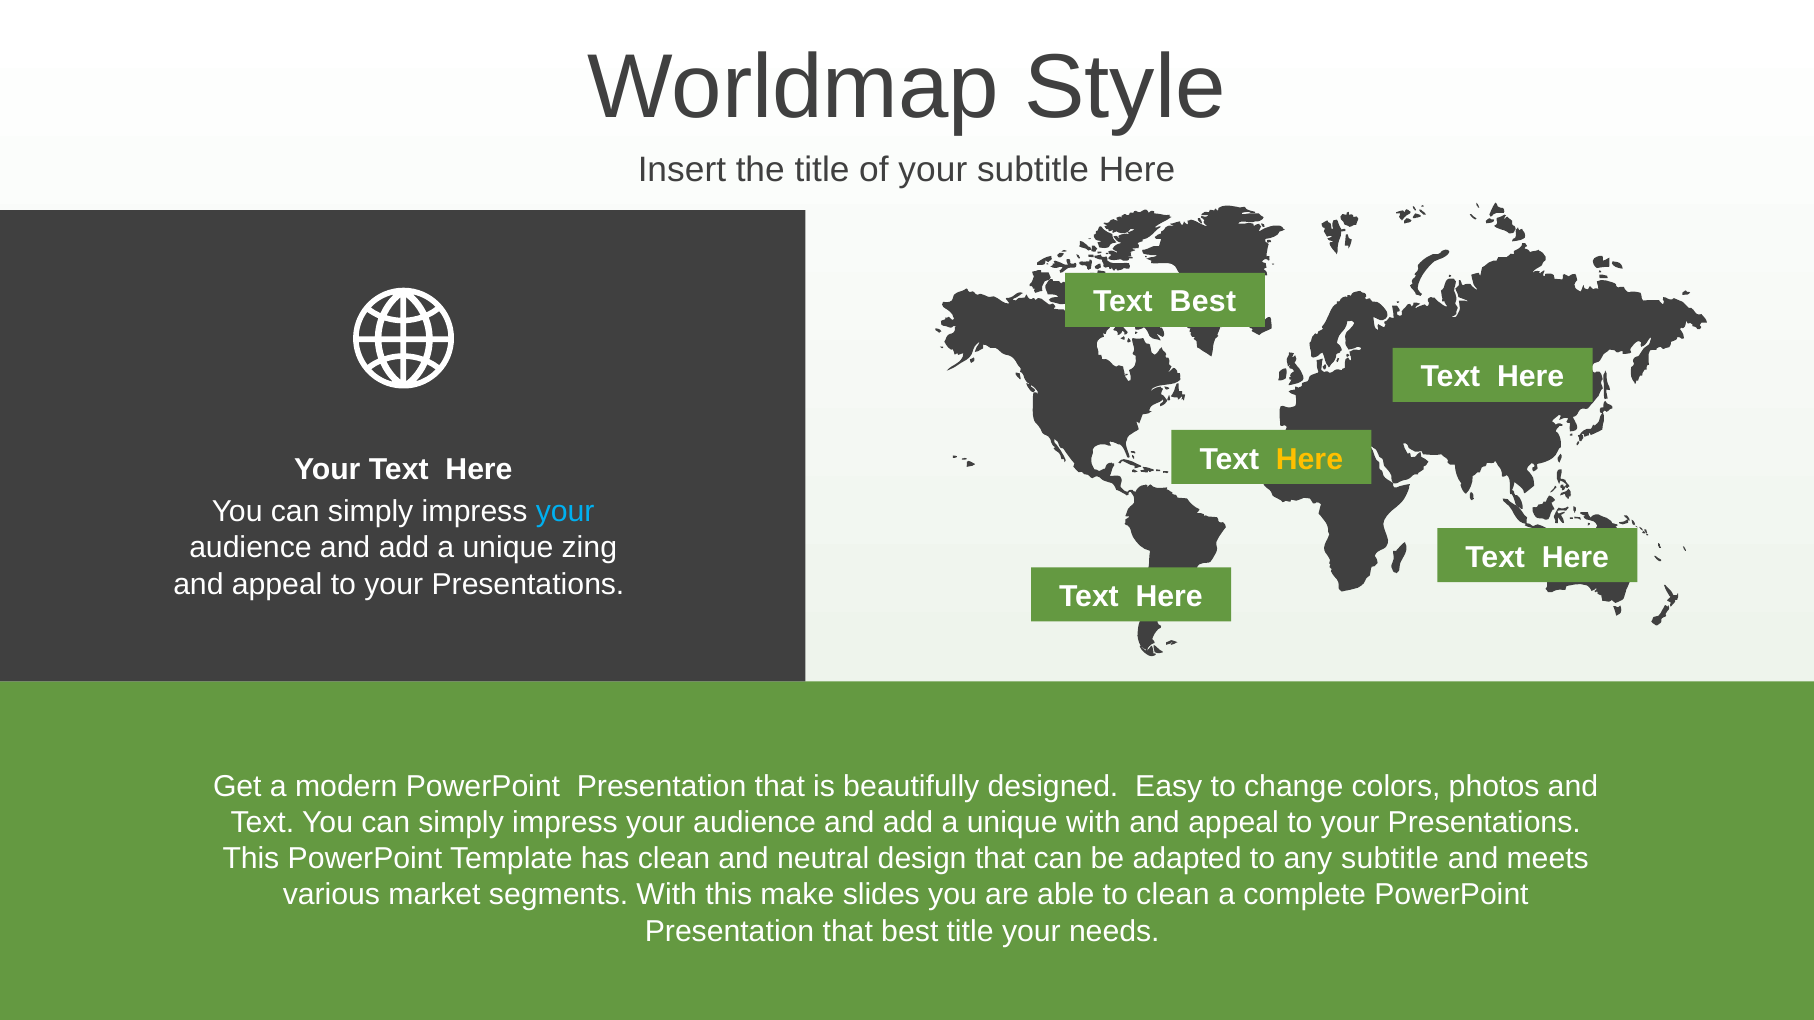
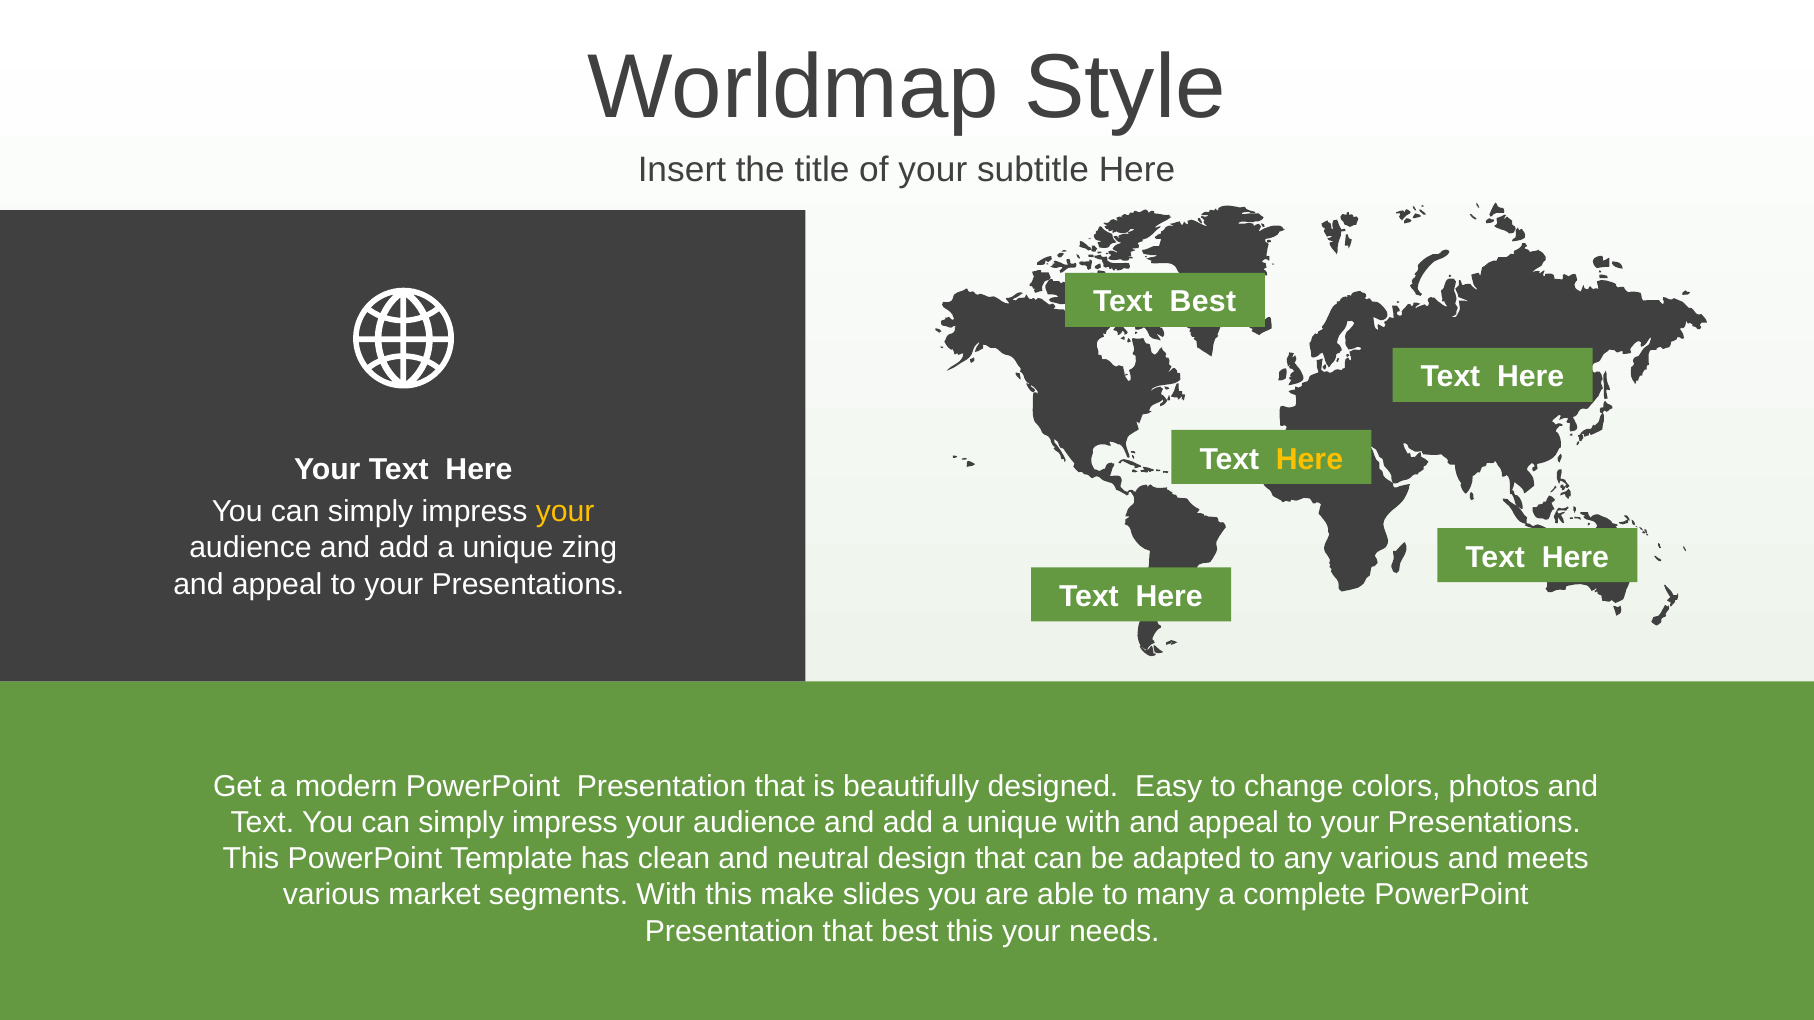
your at (565, 512) colour: light blue -> yellow
any subtitle: subtitle -> various
to clean: clean -> many
best title: title -> this
